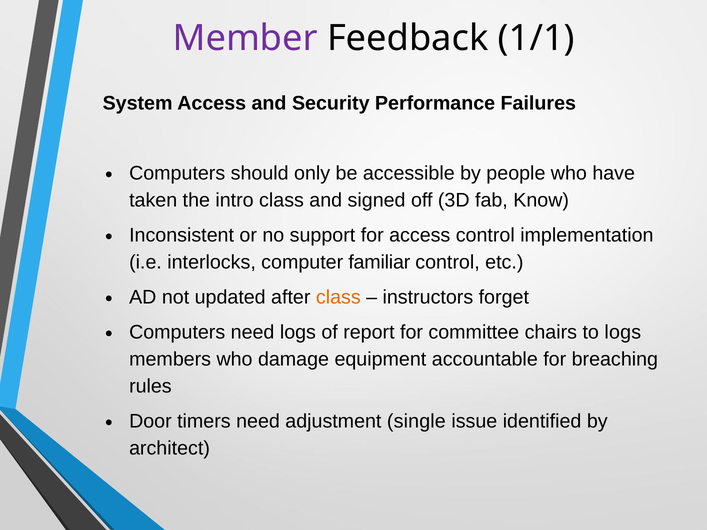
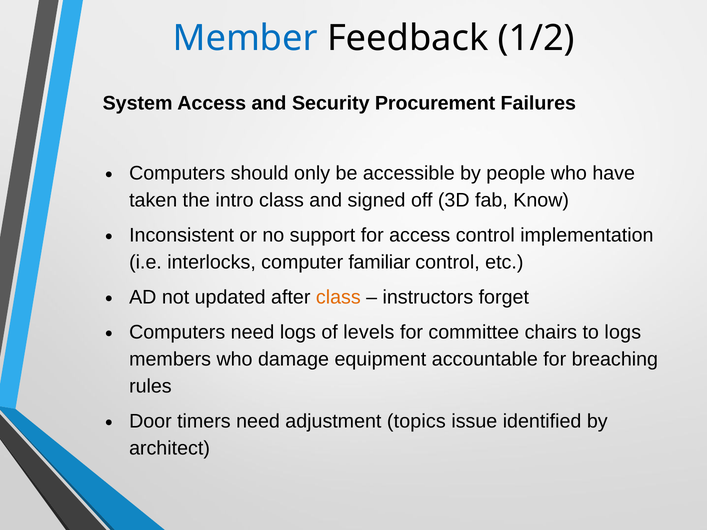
Member colour: purple -> blue
1/1: 1/1 -> 1/2
Performance: Performance -> Procurement
report: report -> levels
single: single -> topics
